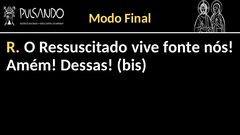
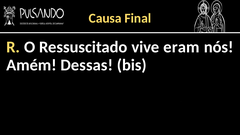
Modo: Modo -> Causa
fonte: fonte -> eram
